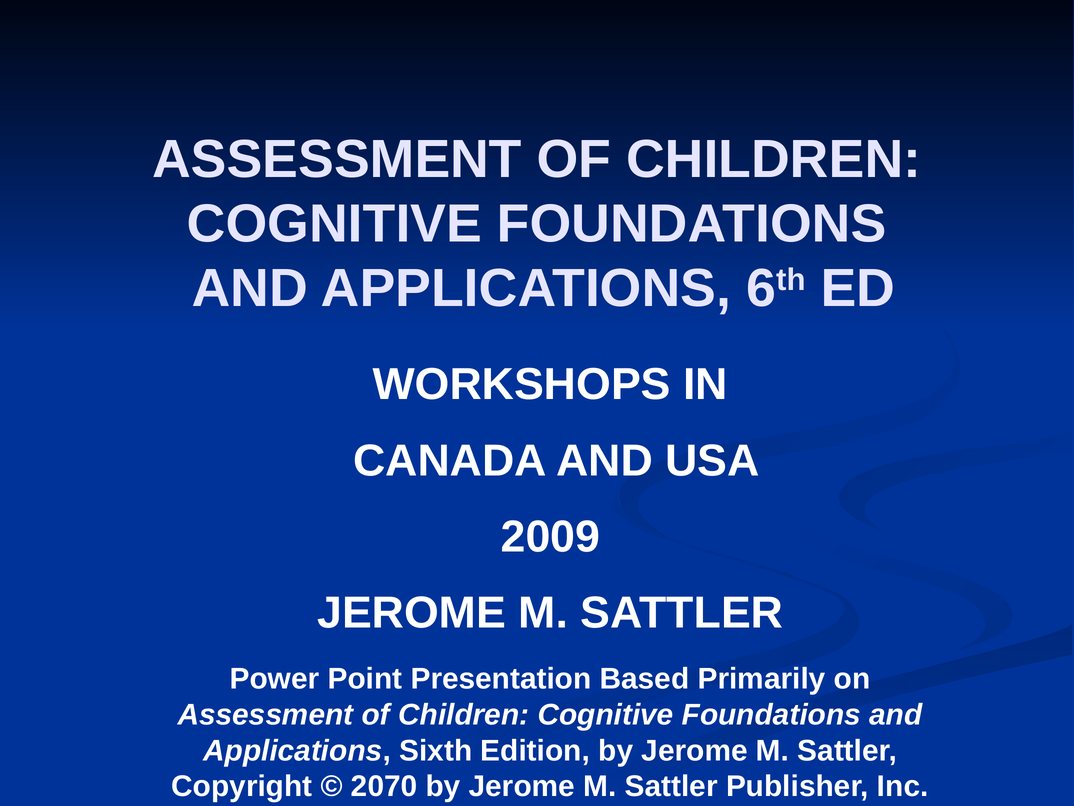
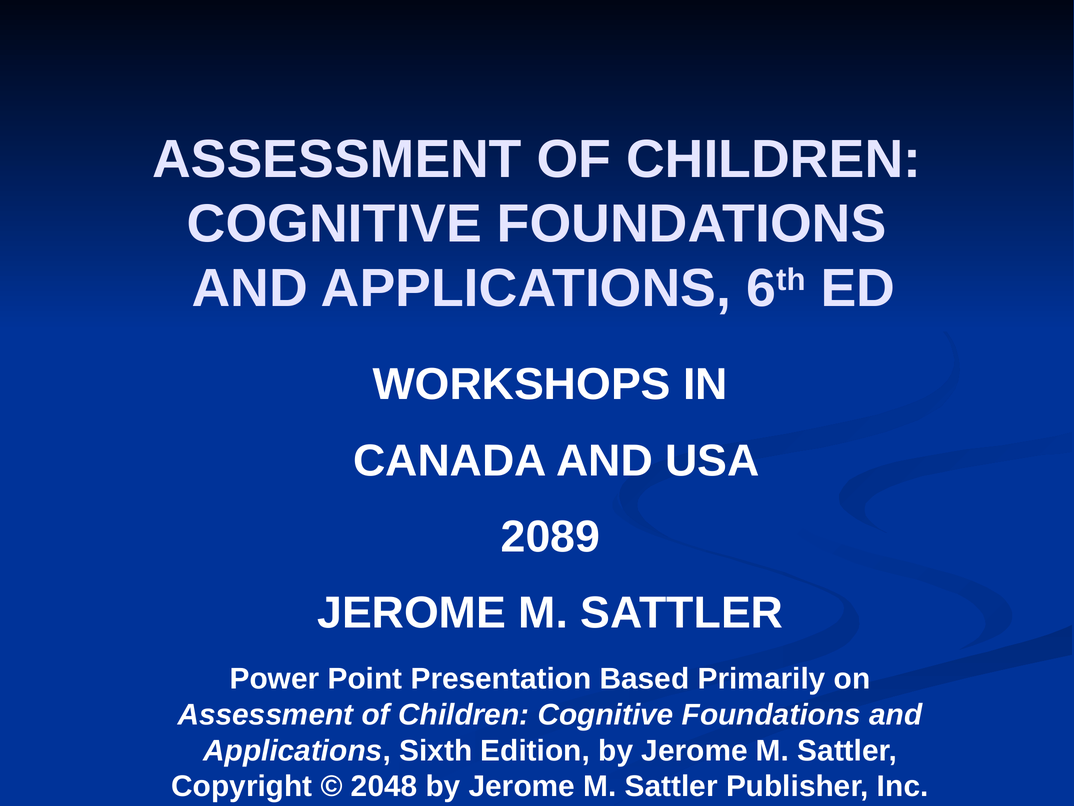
2009: 2009 -> 2089
2070: 2070 -> 2048
